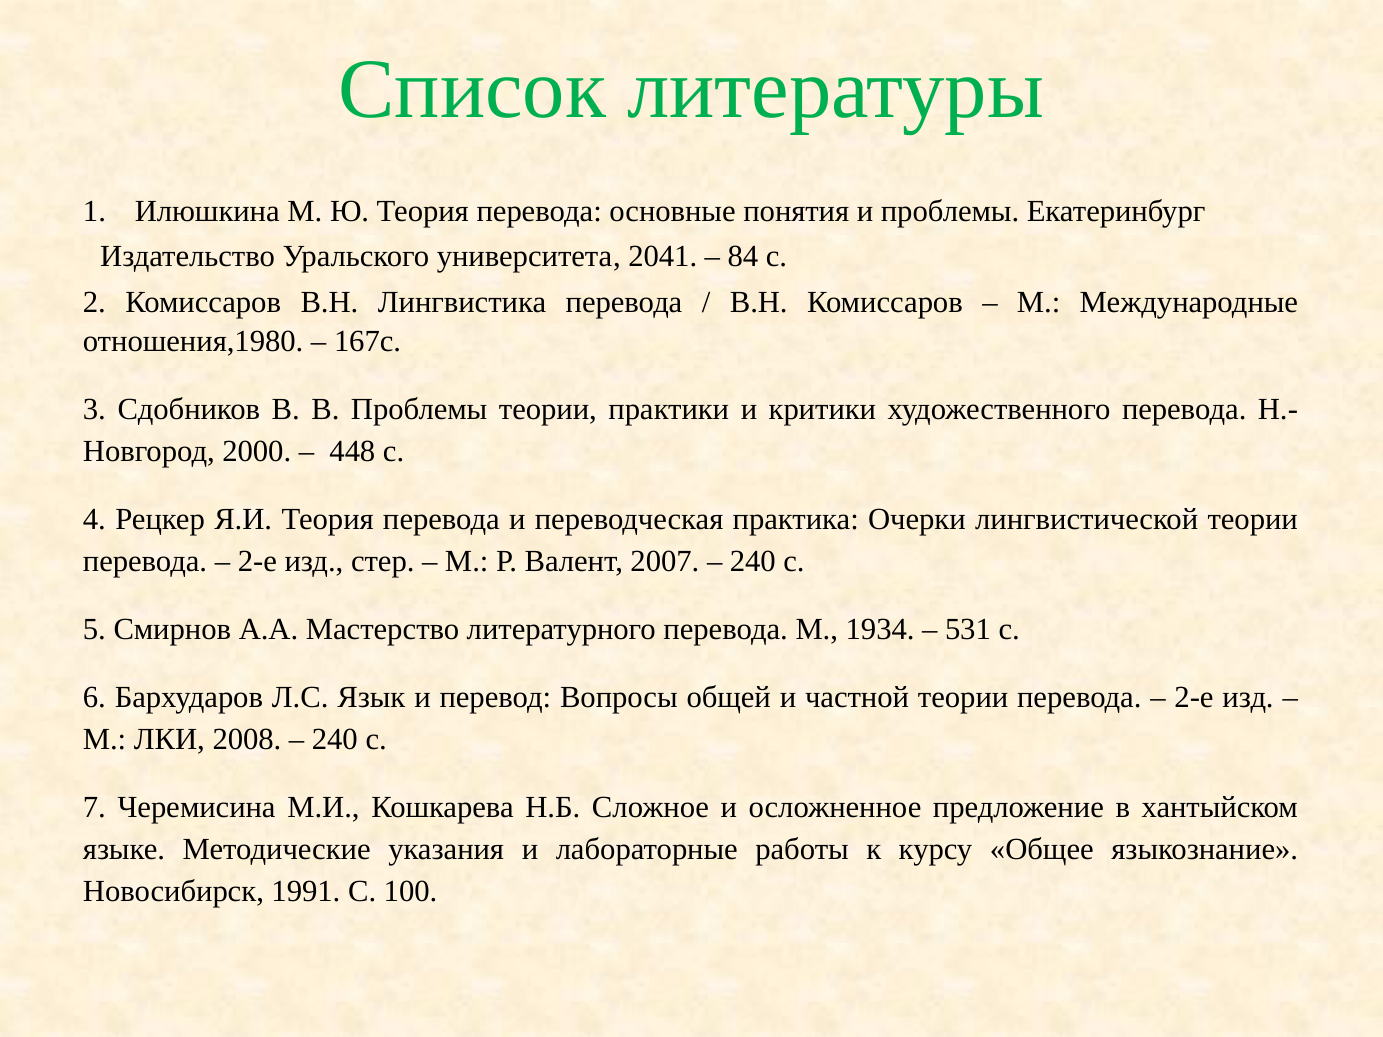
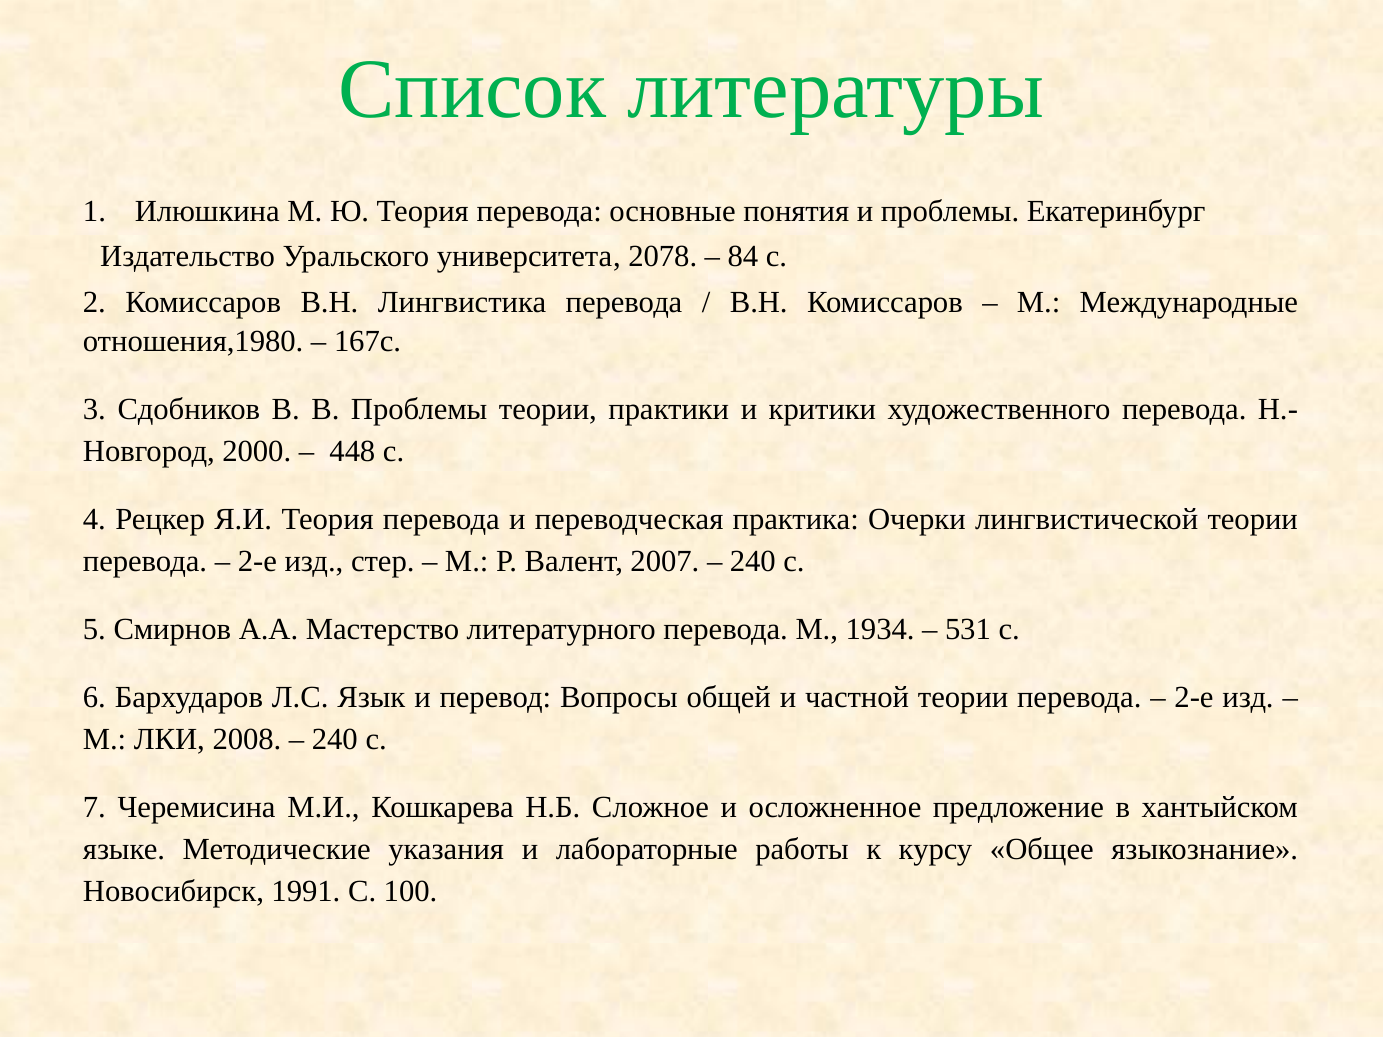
2041: 2041 -> 2078
